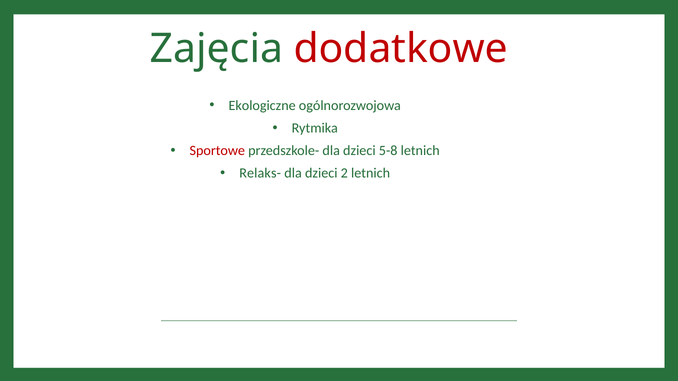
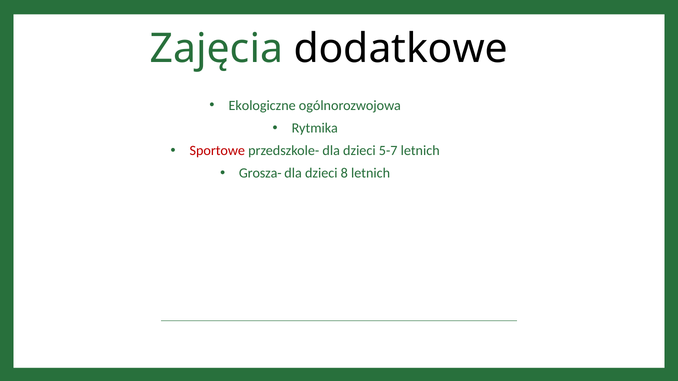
dodatkowe colour: red -> black
5-8: 5-8 -> 5-7
Relaks-: Relaks- -> Grosza-
2: 2 -> 8
